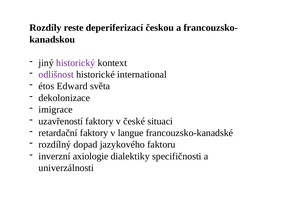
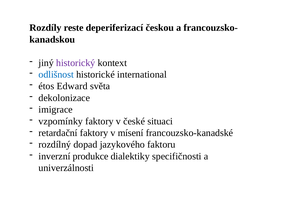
odlišnost colour: purple -> blue
uzavřeností: uzavřeností -> vzpomínky
langue: langue -> mísení
axiologie: axiologie -> produkce
